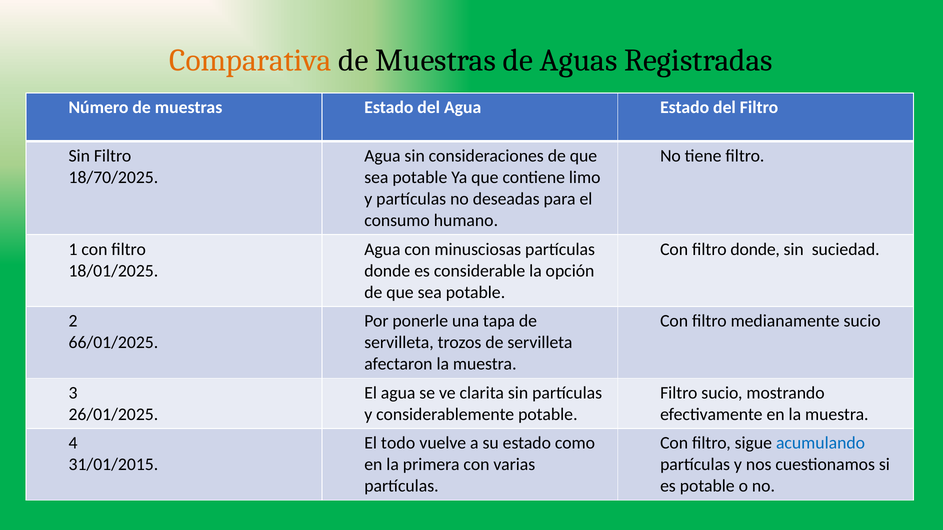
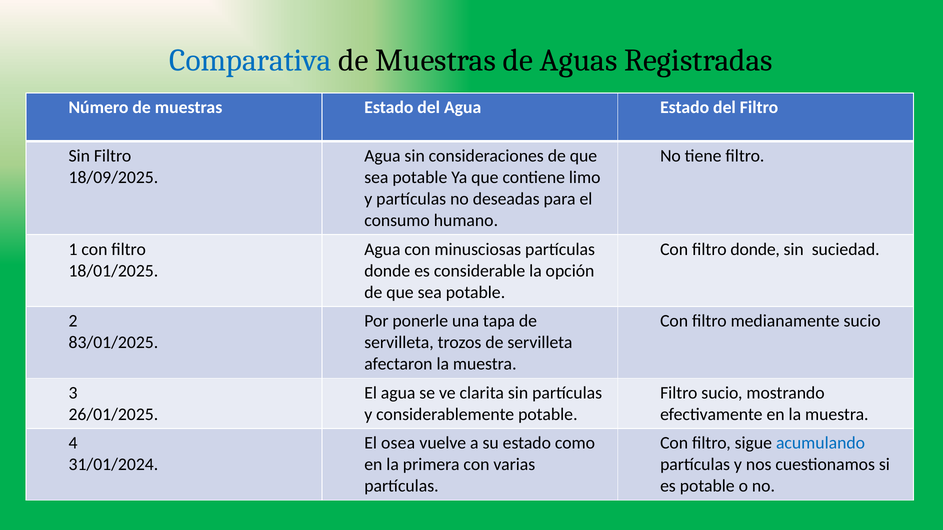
Comparativa colour: orange -> blue
18/70/2025: 18/70/2025 -> 18/09/2025
66/01/2025: 66/01/2025 -> 83/01/2025
todo: todo -> osea
31/01/2015: 31/01/2015 -> 31/01/2024
